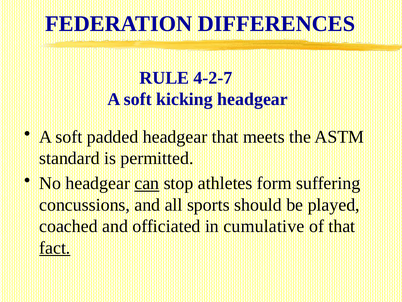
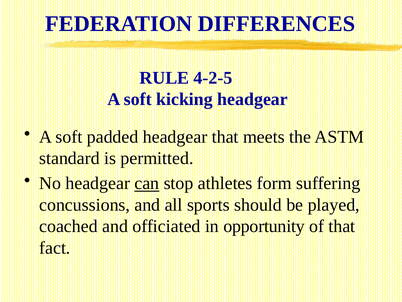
4-2-7: 4-2-7 -> 4-2-5
cumulative: cumulative -> opportunity
fact underline: present -> none
